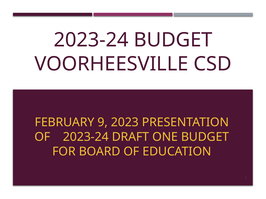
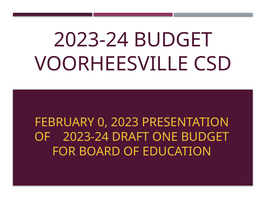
9: 9 -> 0
